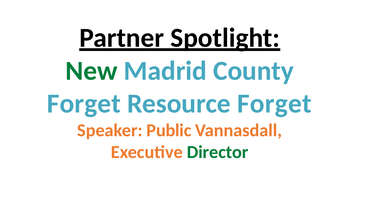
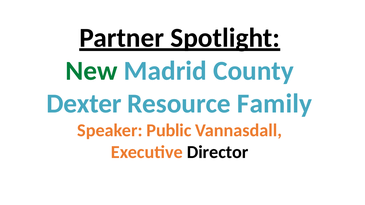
Forget at (84, 104): Forget -> Dexter
Resource Forget: Forget -> Family
Director colour: green -> black
